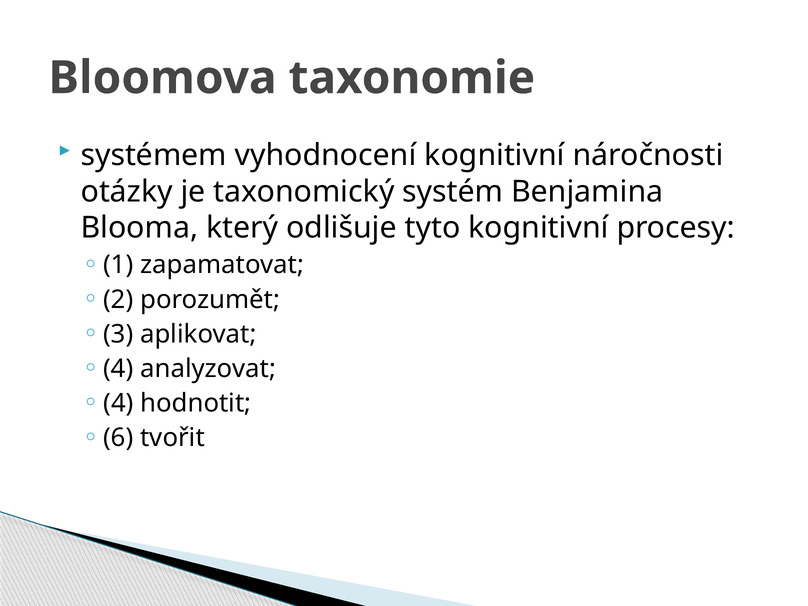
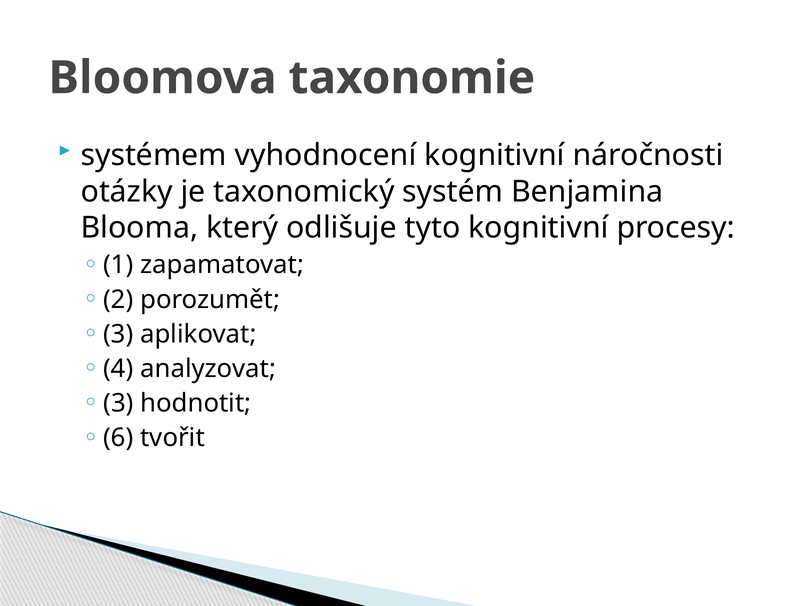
4 at (118, 403): 4 -> 3
